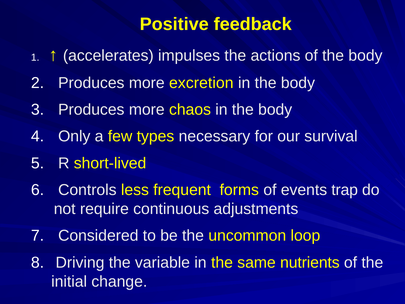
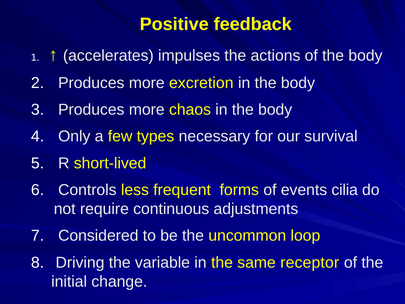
trap: trap -> cilia
nutrients: nutrients -> receptor
